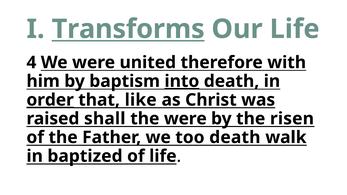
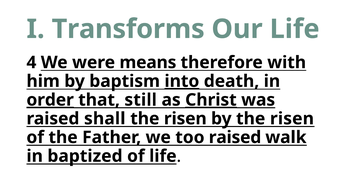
Transforms underline: present -> none
united: united -> means
like: like -> still
Christ underline: none -> present
were at (185, 119): were -> risen
too death: death -> raised
